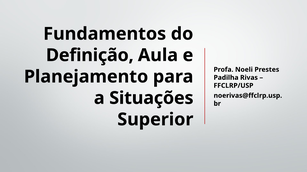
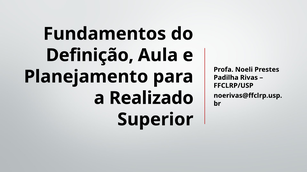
Situações: Situações -> Realizado
